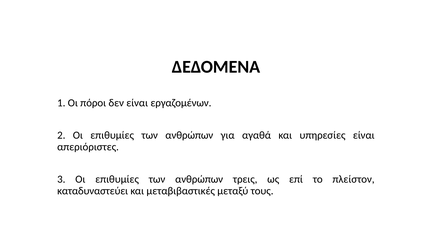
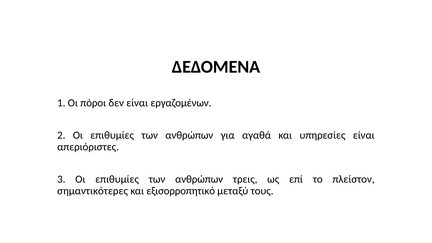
καταδυναστεύει: καταδυναστεύει -> σημαντικότερες
μεταβιβαστικές: μεταβιβαστικές -> εξισορροπητικό
